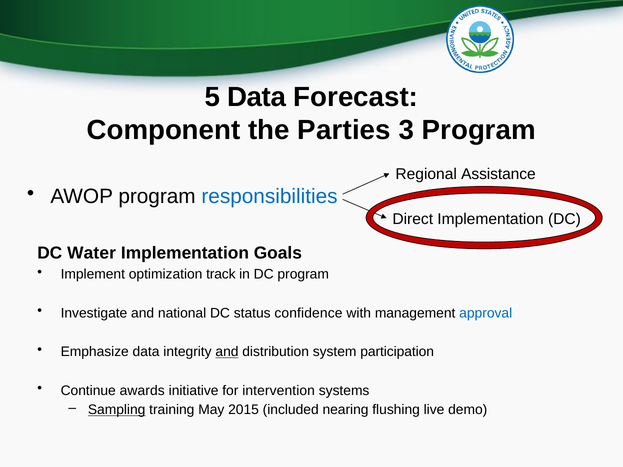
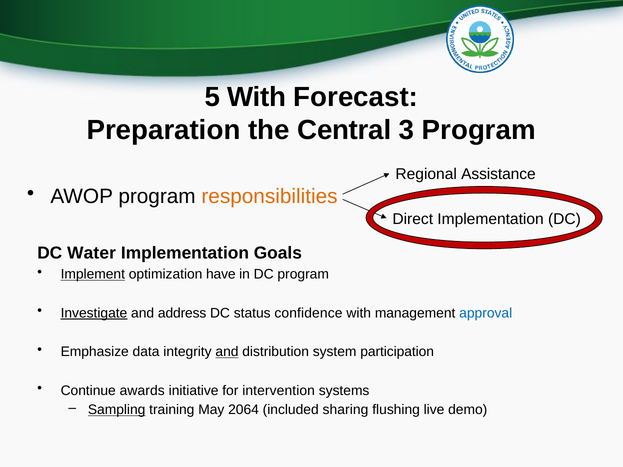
5 Data: Data -> With
Component: Component -> Preparation
Parties: Parties -> Central
responsibilities colour: blue -> orange
Implement underline: none -> present
track: track -> have
Investigate underline: none -> present
national: national -> address
2015: 2015 -> 2064
nearing: nearing -> sharing
